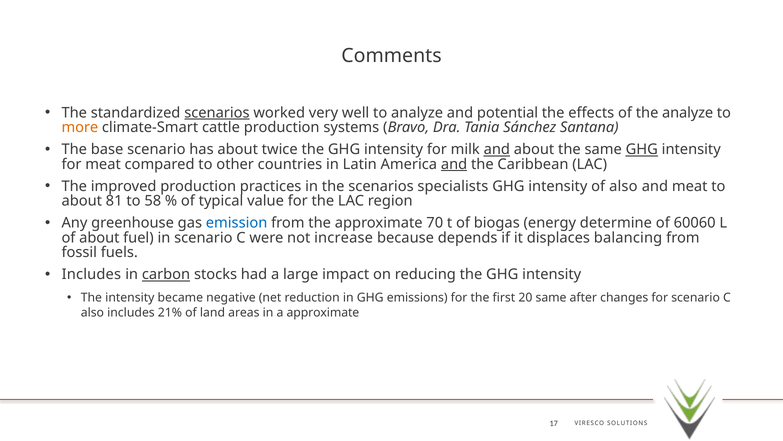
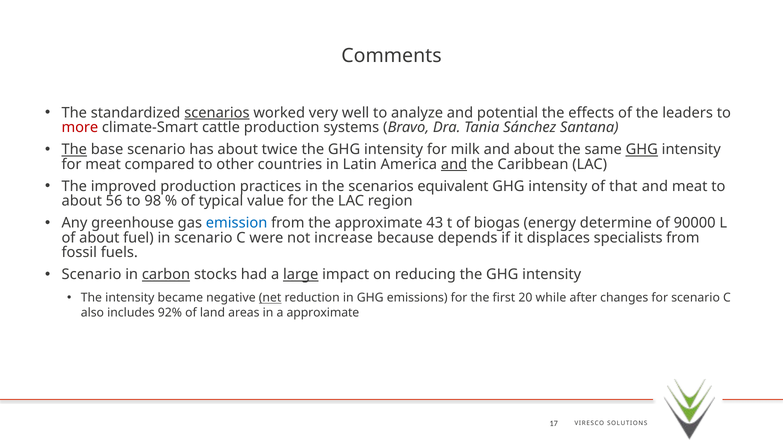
the analyze: analyze -> leaders
more colour: orange -> red
The at (74, 149) underline: none -> present
and at (497, 149) underline: present -> none
specialists: specialists -> equivalent
of also: also -> that
81: 81 -> 56
58: 58 -> 98
70: 70 -> 43
60060: 60060 -> 90000
balancing: balancing -> specialists
Includes at (91, 274): Includes -> Scenario
large underline: none -> present
net underline: none -> present
20 same: same -> while
21%: 21% -> 92%
